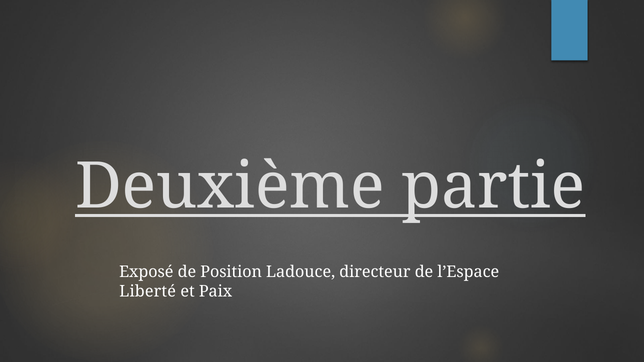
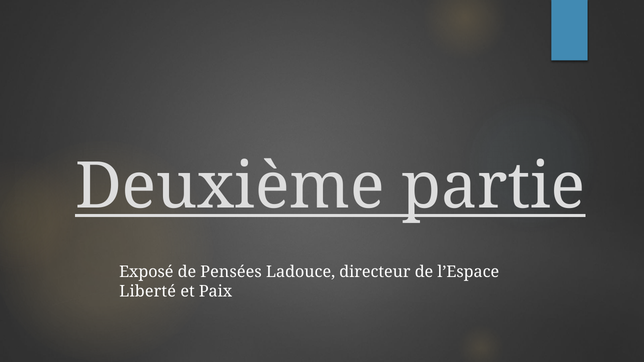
Position: Position -> Pensées
